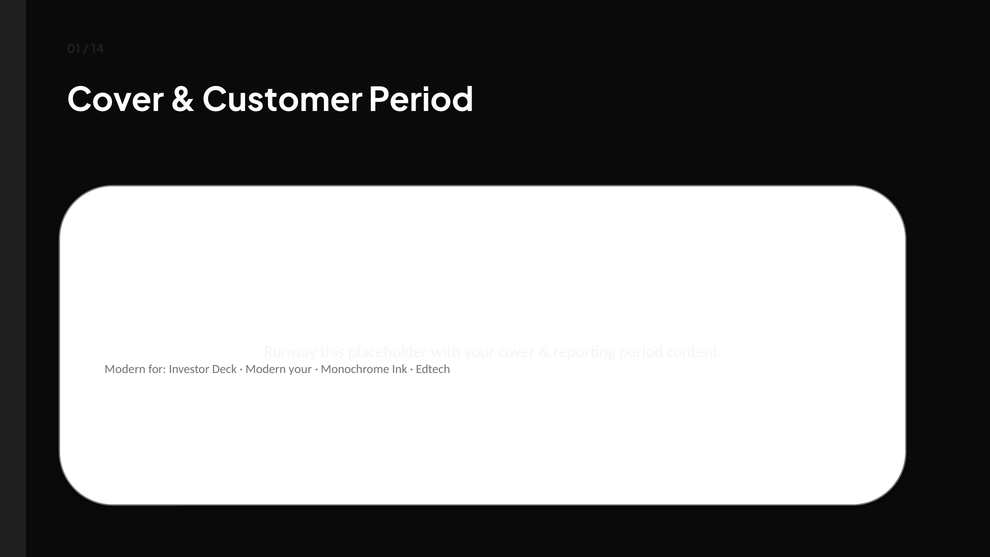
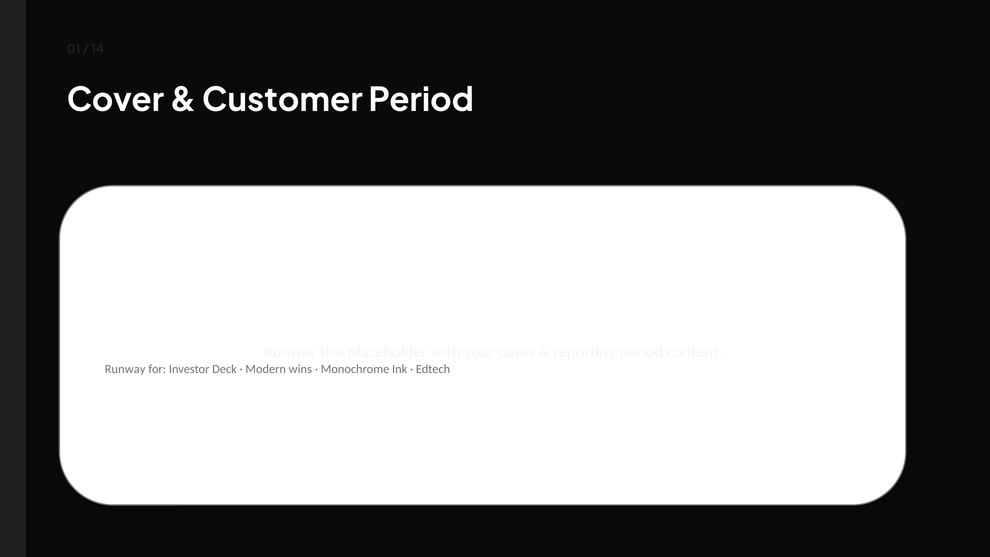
Modern at (125, 369): Modern -> Runway
Modern your: your -> wins
